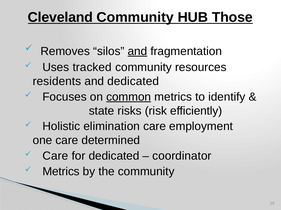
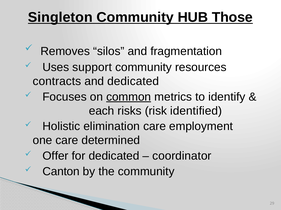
Cleveland: Cleveland -> Singleton
and at (137, 51) underline: present -> none
tracked: tracked -> support
residents: residents -> contracts
state: state -> each
efficiently: efficiently -> identified
Care at (55, 156): Care -> Offer
Metrics at (61, 172): Metrics -> Canton
